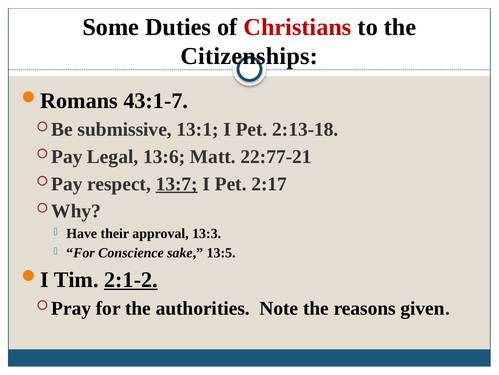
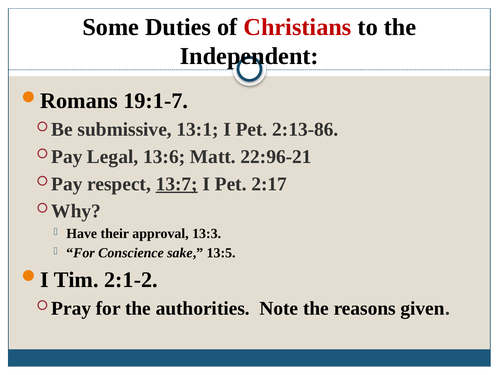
Citizenships: Citizenships -> Independent
43:1-7: 43:1-7 -> 19:1-7
2:13-18: 2:13-18 -> 2:13-86
22:77-21: 22:77-21 -> 22:96-21
2:1-2 underline: present -> none
